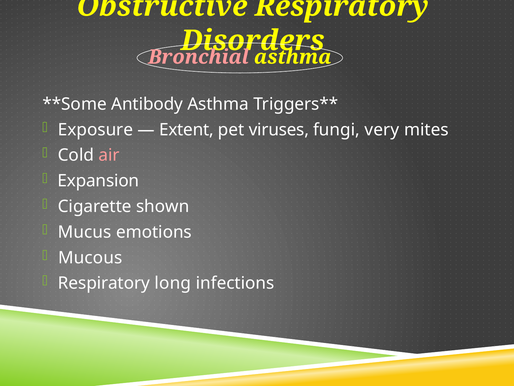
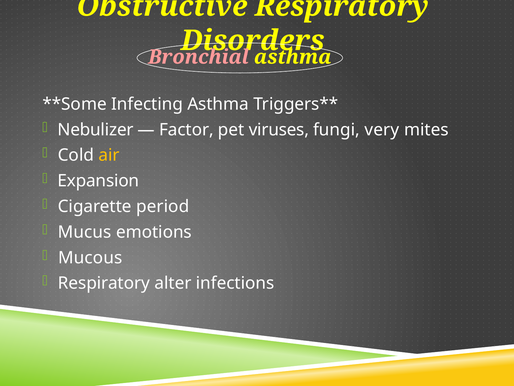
Antibody: Antibody -> Infecting
Exposure: Exposure -> Nebulizer
Extent: Extent -> Factor
air colour: pink -> yellow
shown: shown -> period
long: long -> alter
